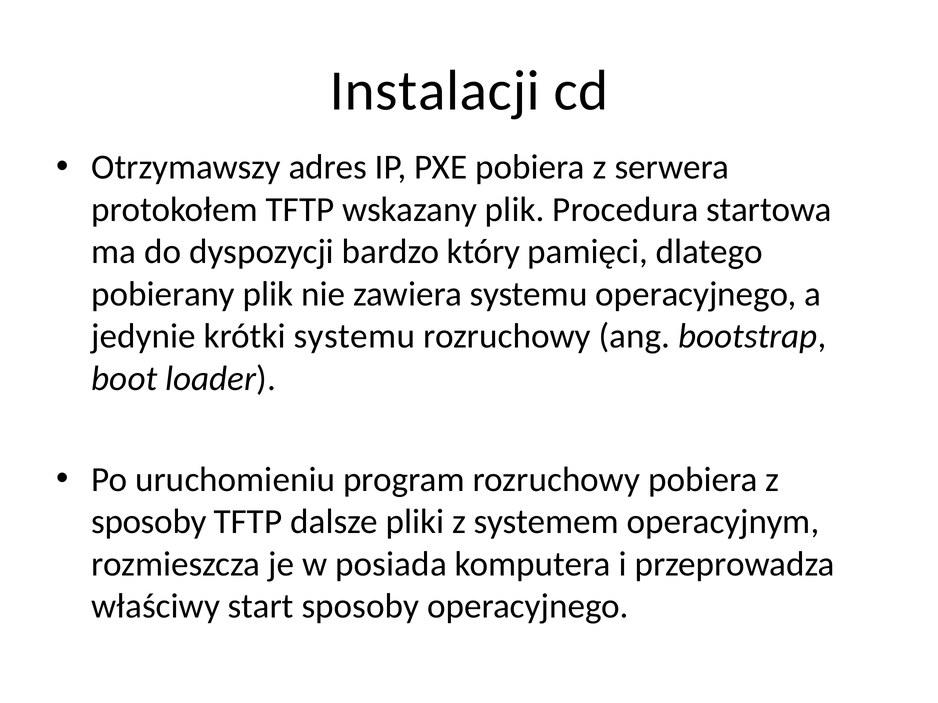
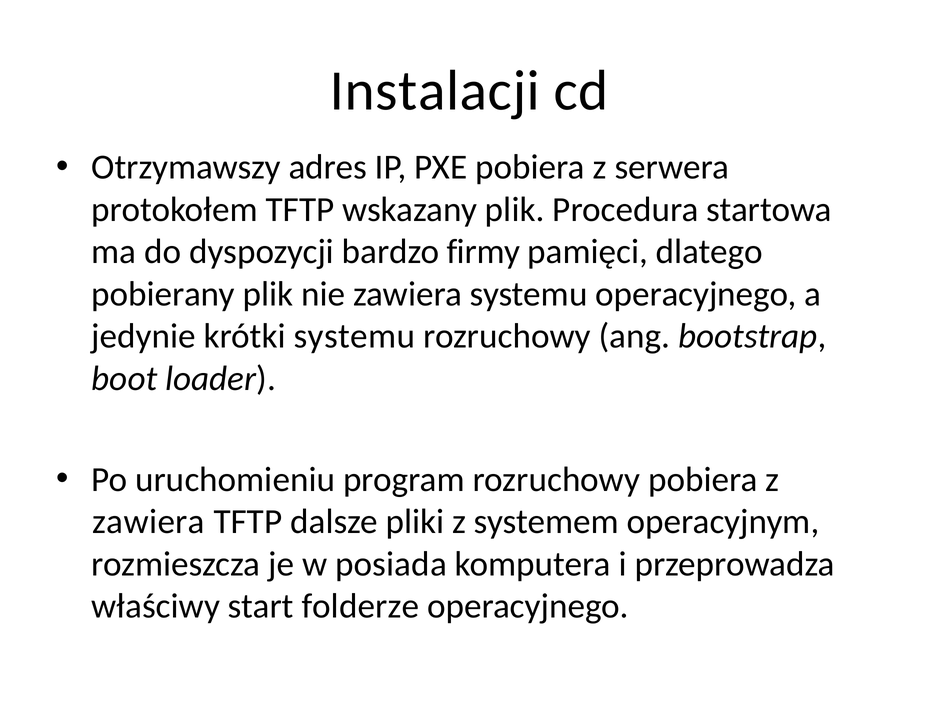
który: który -> firmy
sposoby at (149, 522): sposoby -> zawiera
start sposoby: sposoby -> folderze
